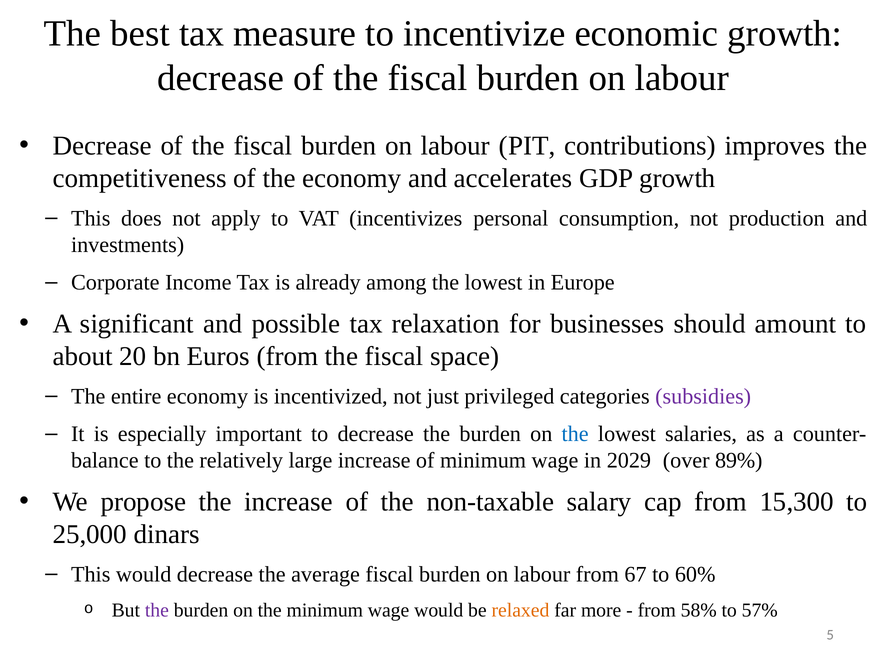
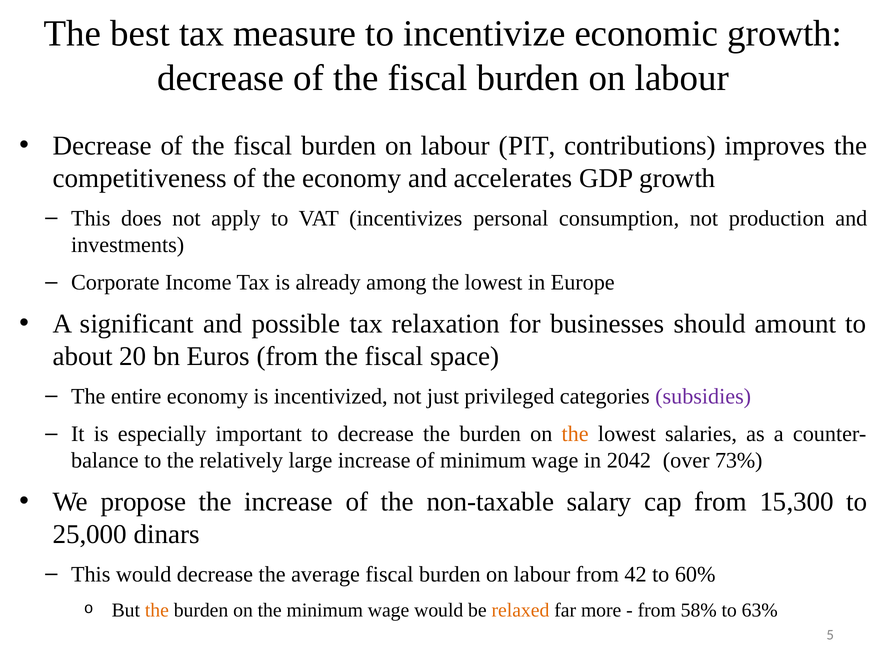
the at (575, 434) colour: blue -> orange
2029: 2029 -> 2042
89%: 89% -> 73%
67: 67 -> 42
the at (157, 611) colour: purple -> orange
57%: 57% -> 63%
